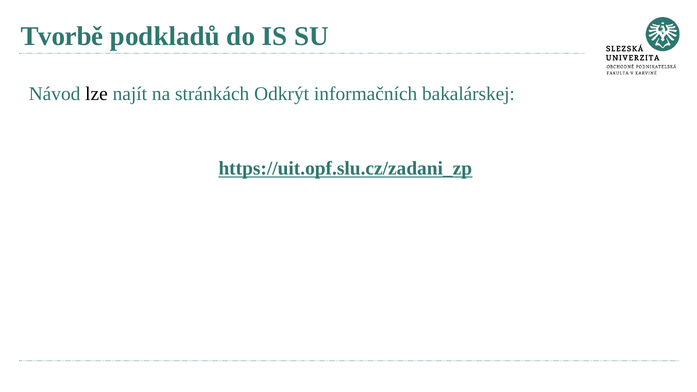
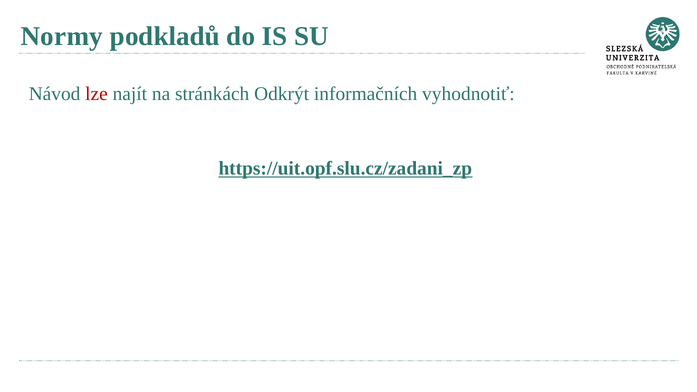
Tvorbě: Tvorbě -> Normy
lze colour: black -> red
bakalárskej: bakalárskej -> vyhodnotiť
